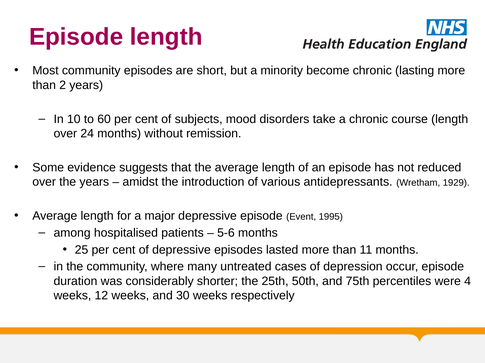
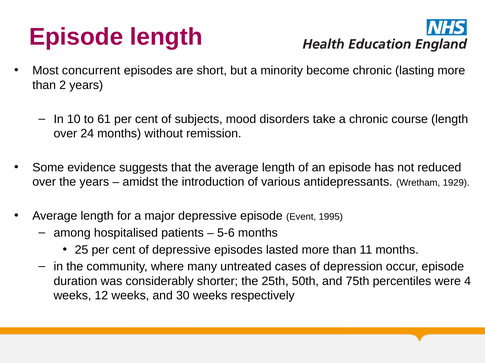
Most community: community -> concurrent
60: 60 -> 61
